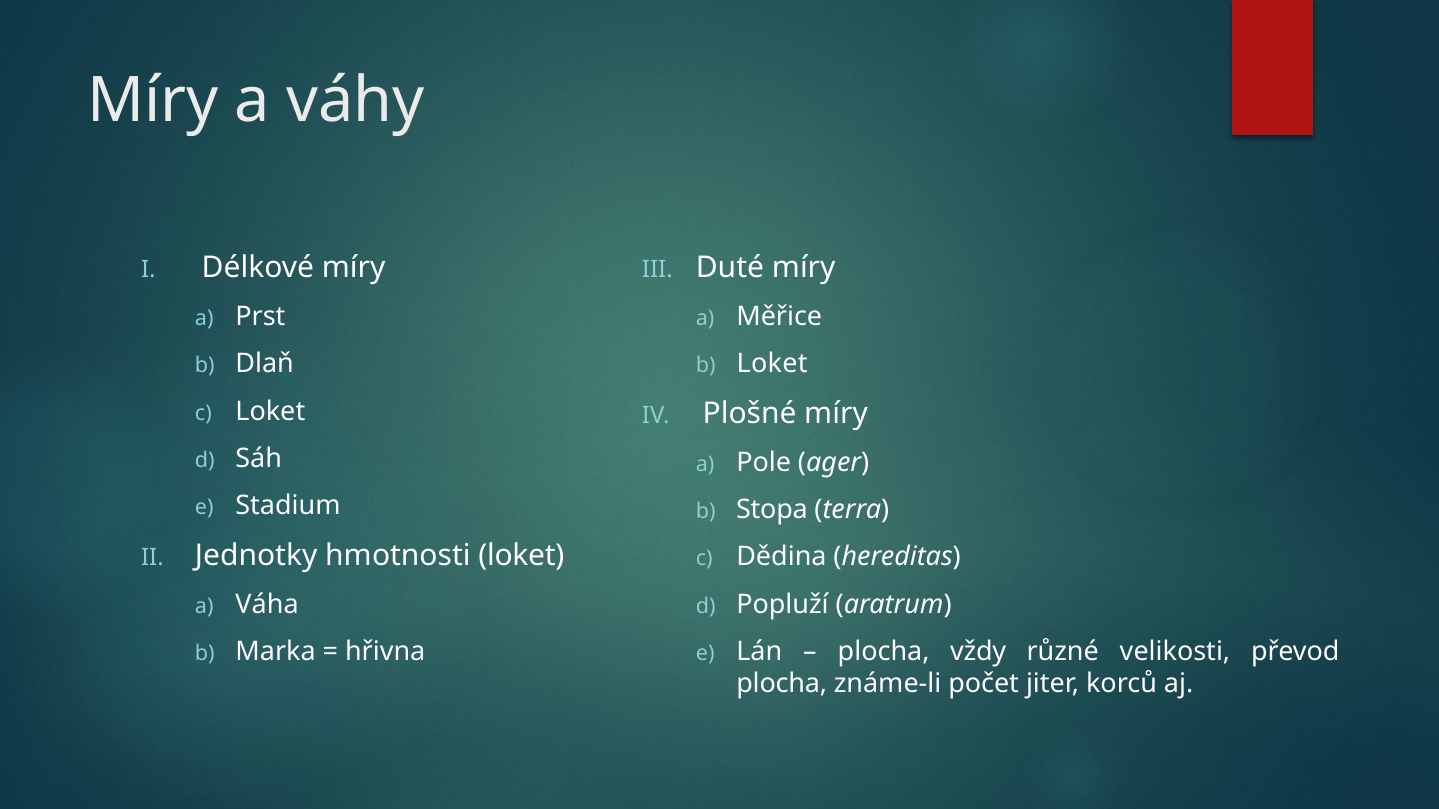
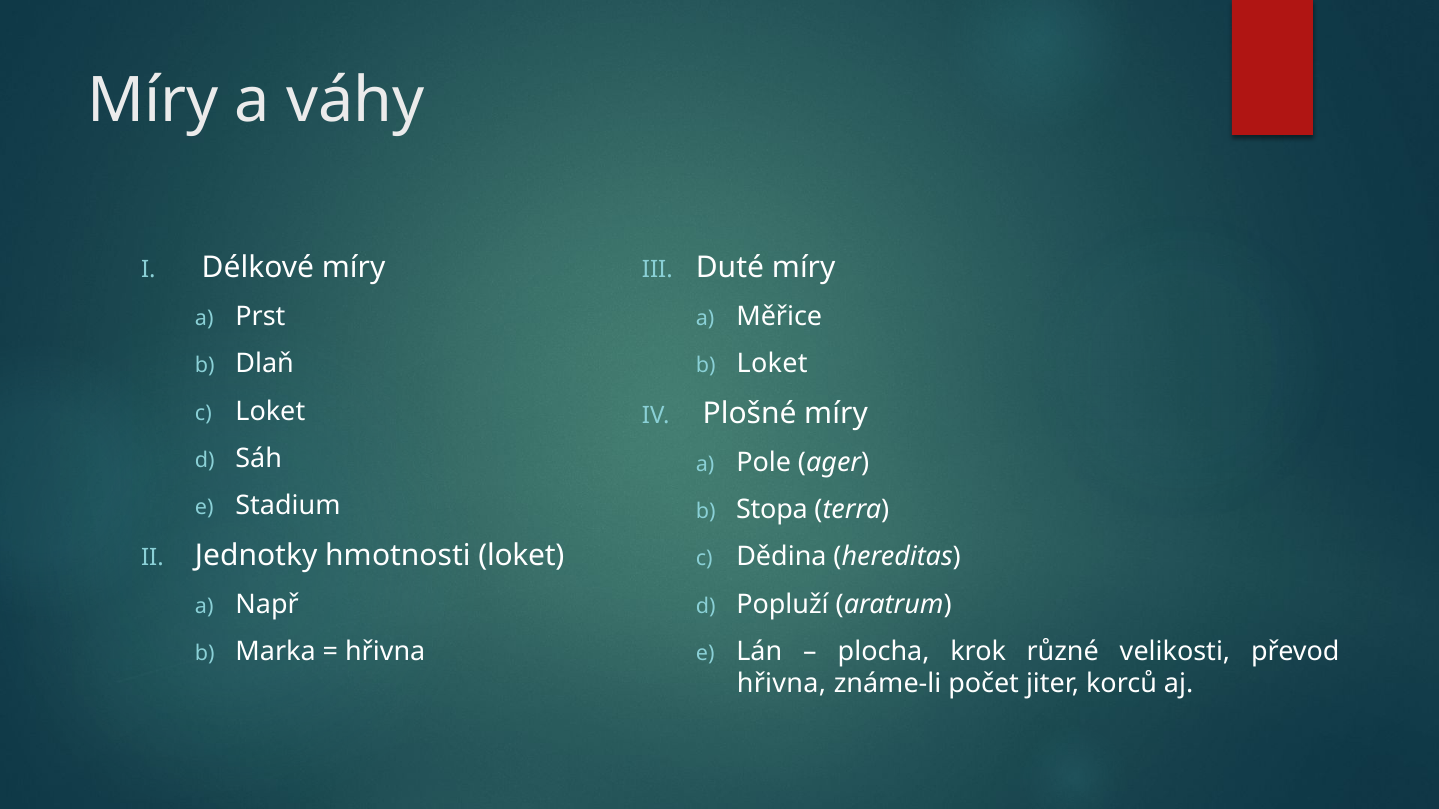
Váha: Váha -> Např
vždy: vždy -> krok
plocha at (782, 684): plocha -> hřivna
